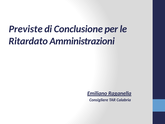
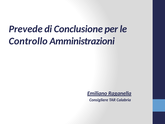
Previste: Previste -> Prevede
Ritardato: Ritardato -> Controllo
